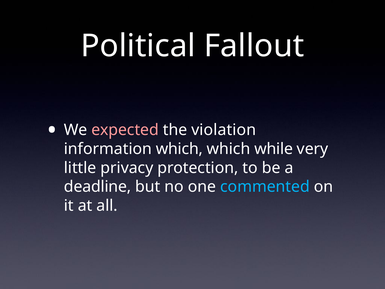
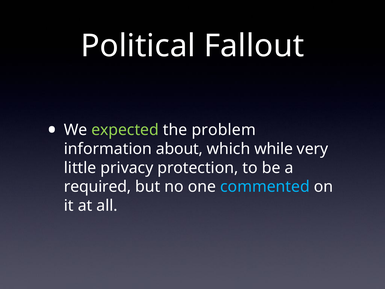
expected colour: pink -> light green
violation: violation -> problem
information which: which -> about
deadline: deadline -> required
